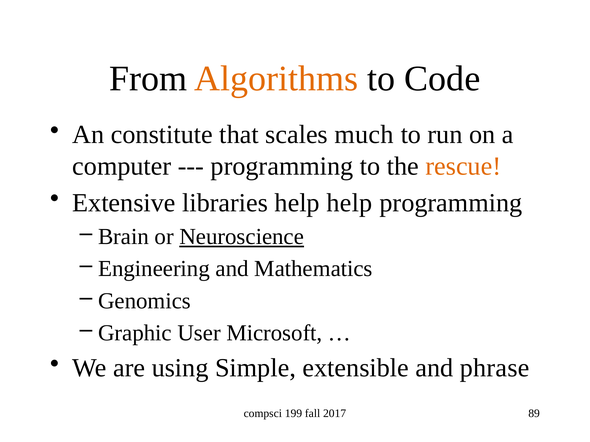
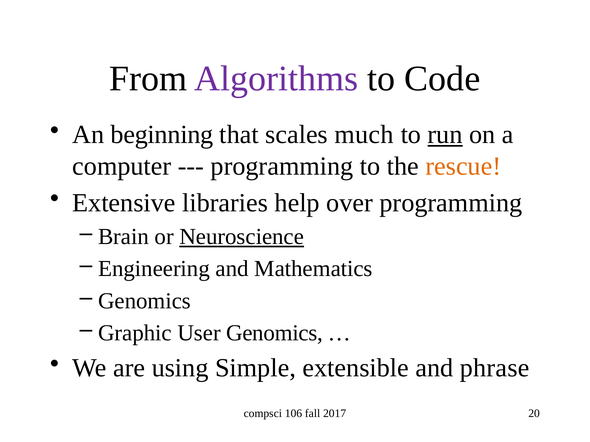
Algorithms colour: orange -> purple
constitute: constitute -> beginning
run underline: none -> present
help help: help -> over
User Microsoft: Microsoft -> Genomics
199: 199 -> 106
89: 89 -> 20
